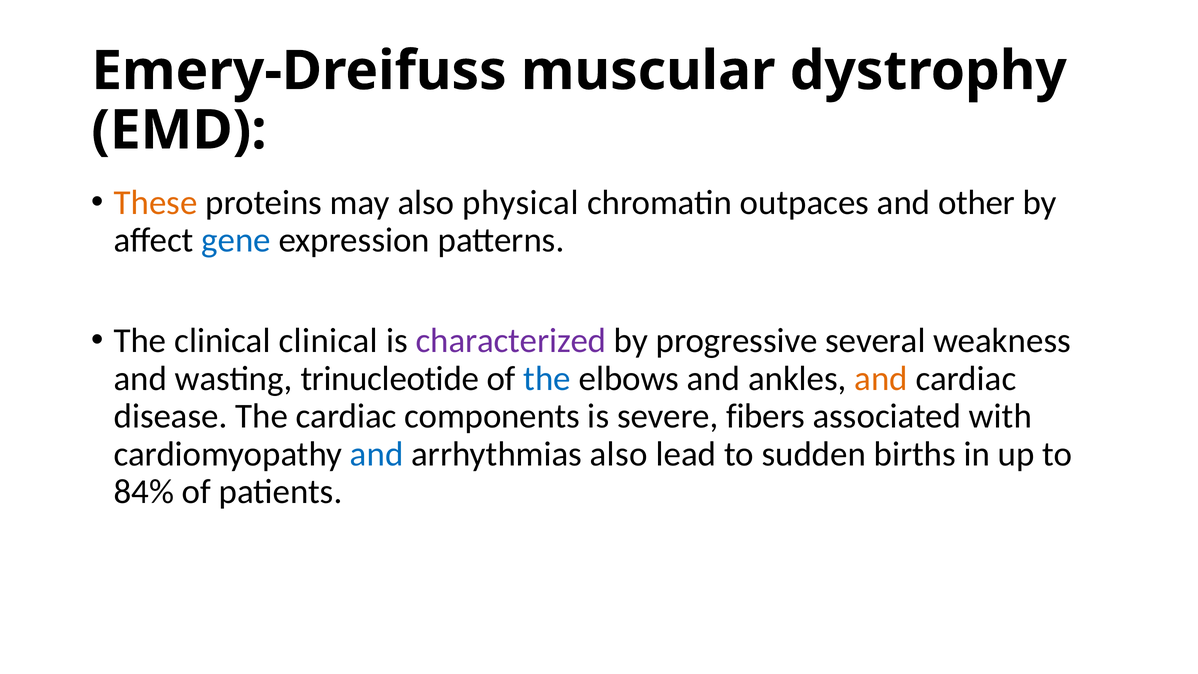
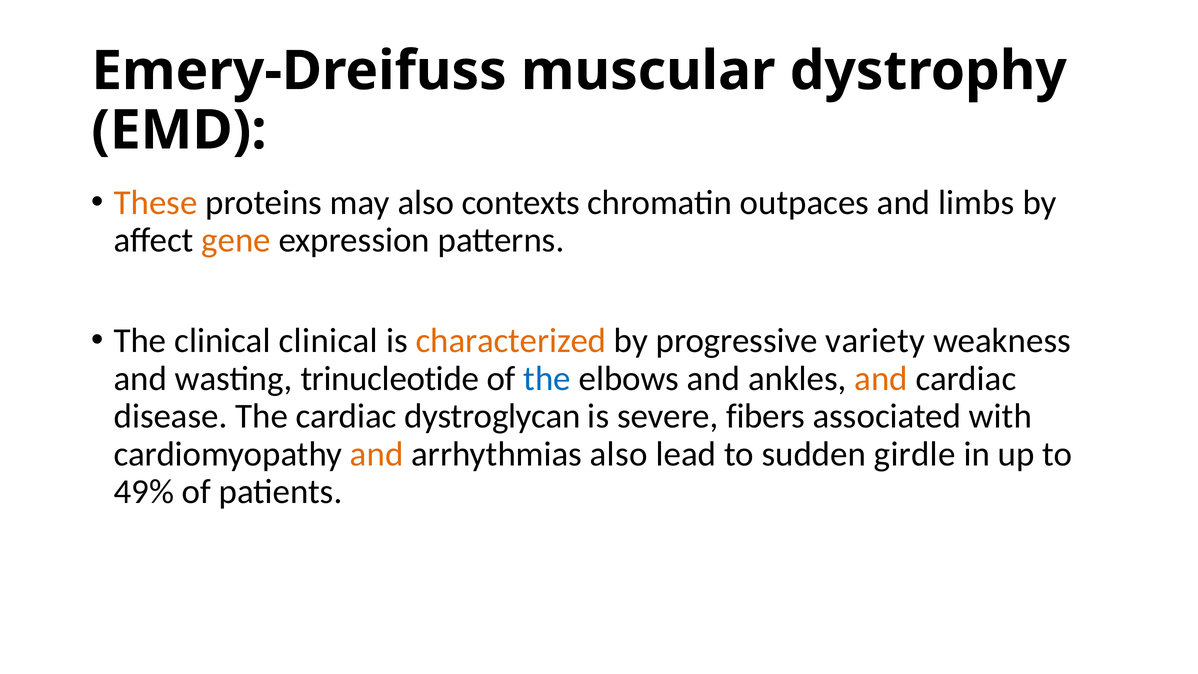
physical: physical -> contexts
other: other -> limbs
gene colour: blue -> orange
characterized colour: purple -> orange
several: several -> variety
components: components -> dystroglycan
and at (377, 454) colour: blue -> orange
births: births -> girdle
84%: 84% -> 49%
